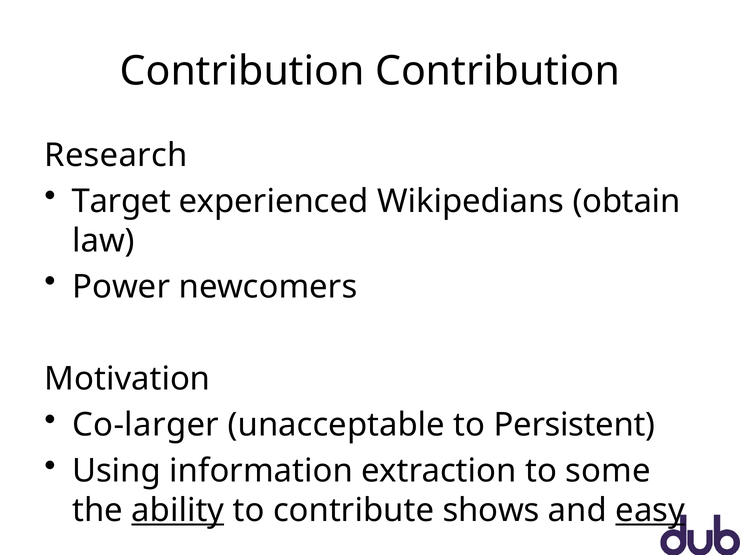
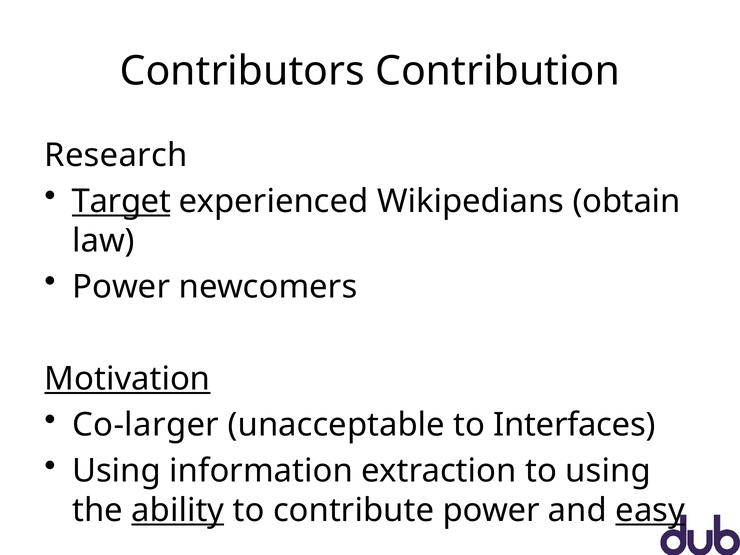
Contribution at (242, 71): Contribution -> Contributors
Target underline: none -> present
Motivation underline: none -> present
Persistent: Persistent -> Interfaces
to some: some -> using
contribute shows: shows -> power
